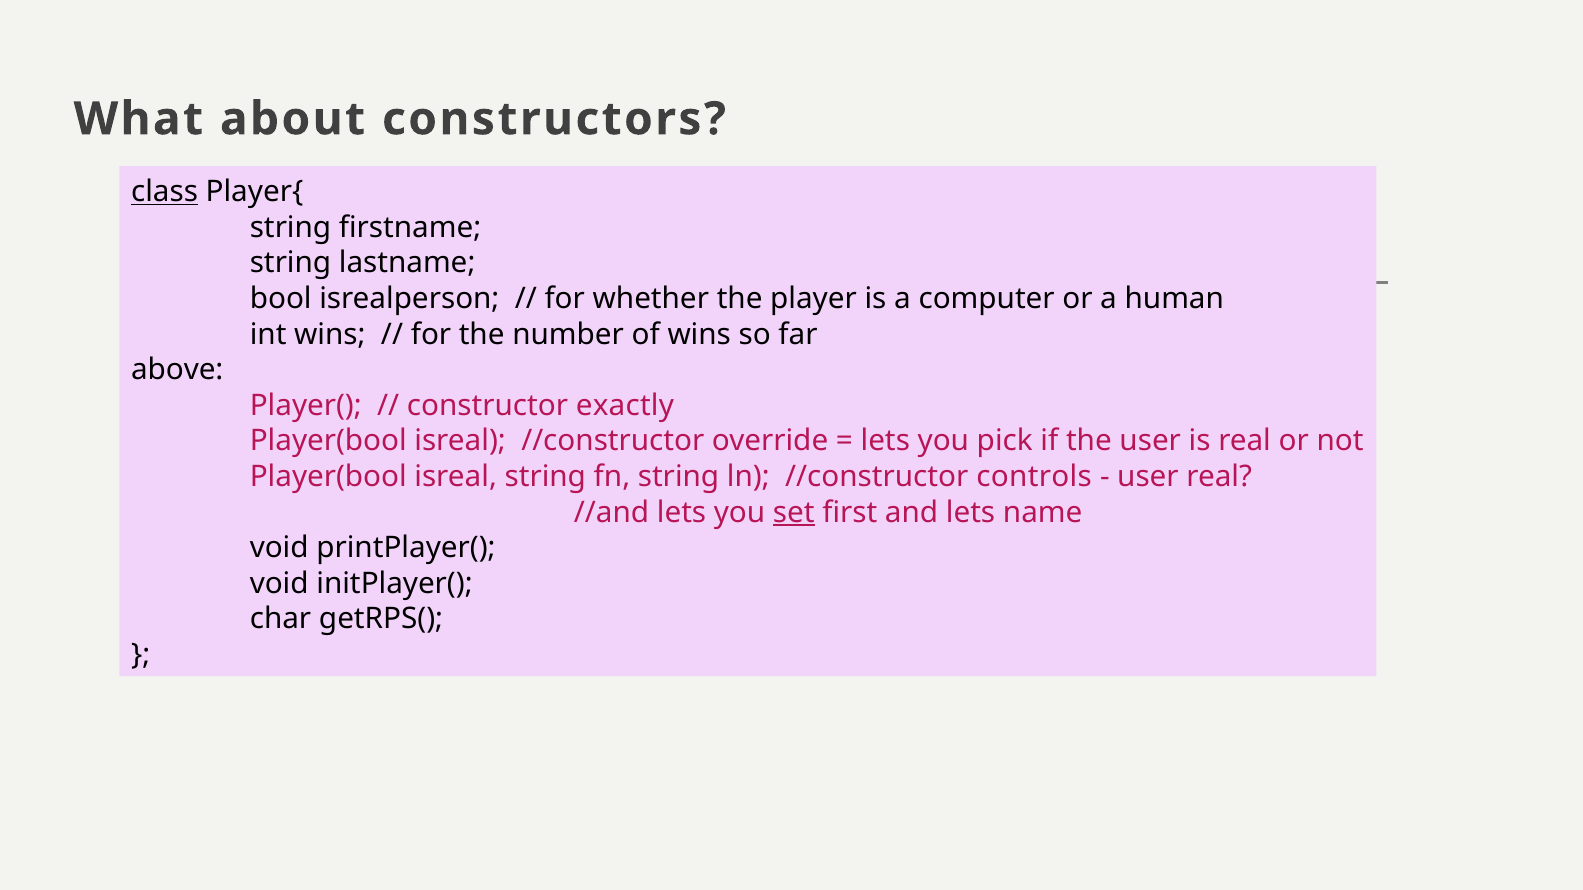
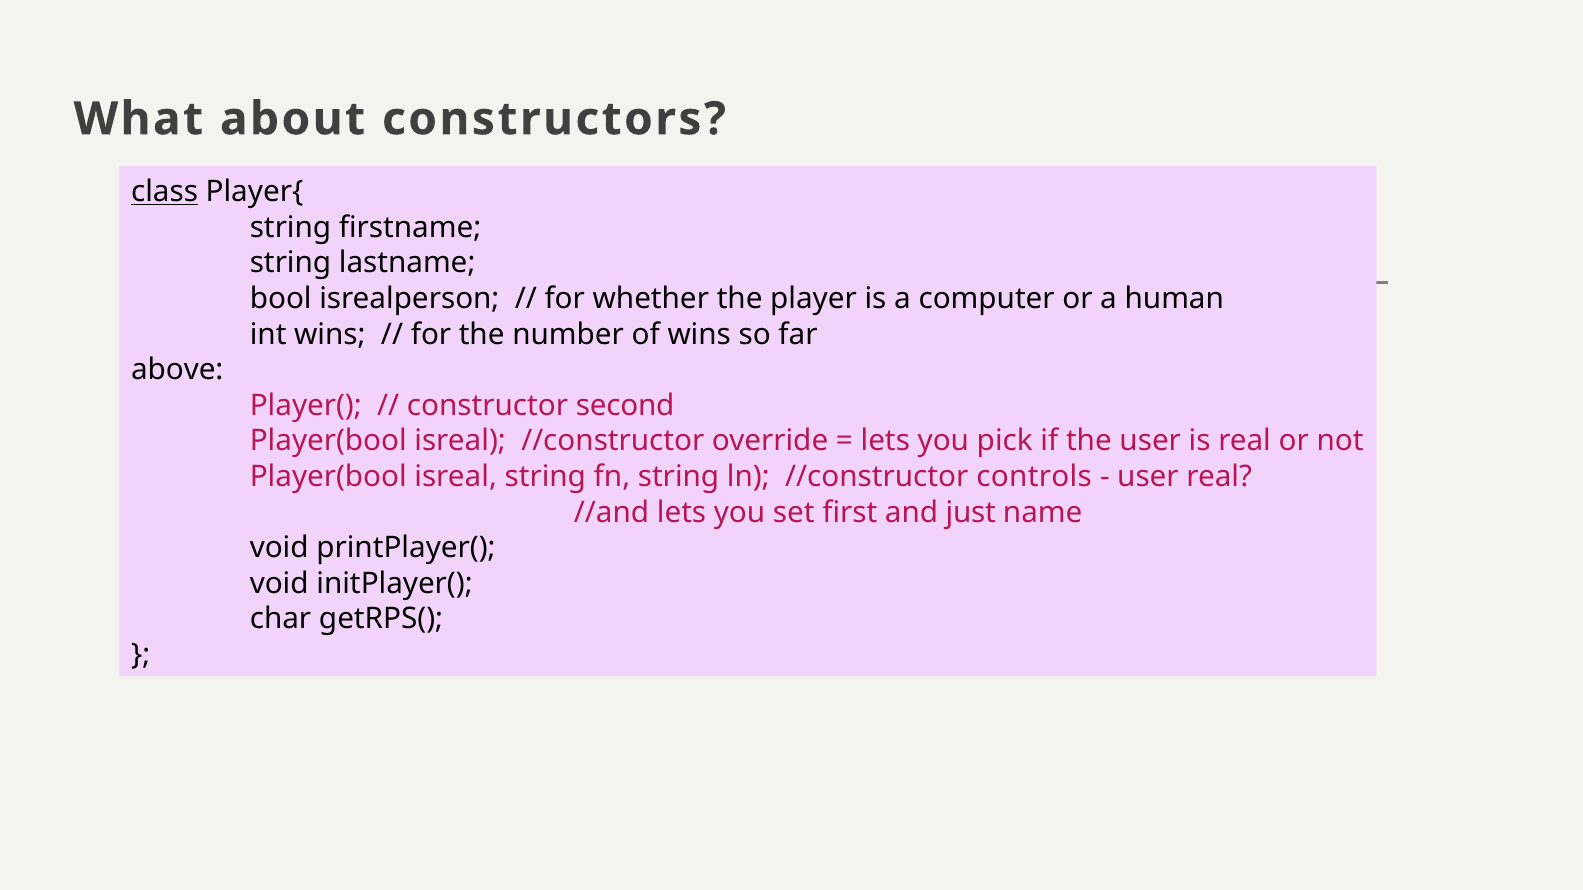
exactly: exactly -> second
set underline: present -> none
and lets: lets -> just
